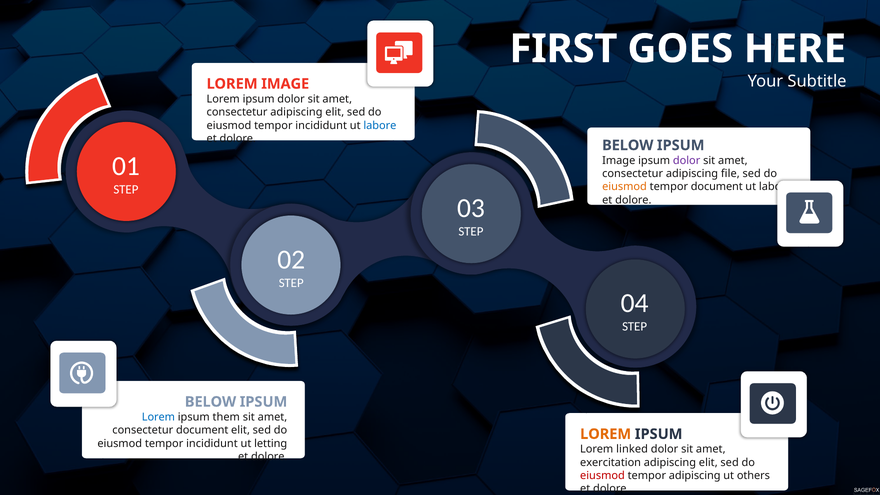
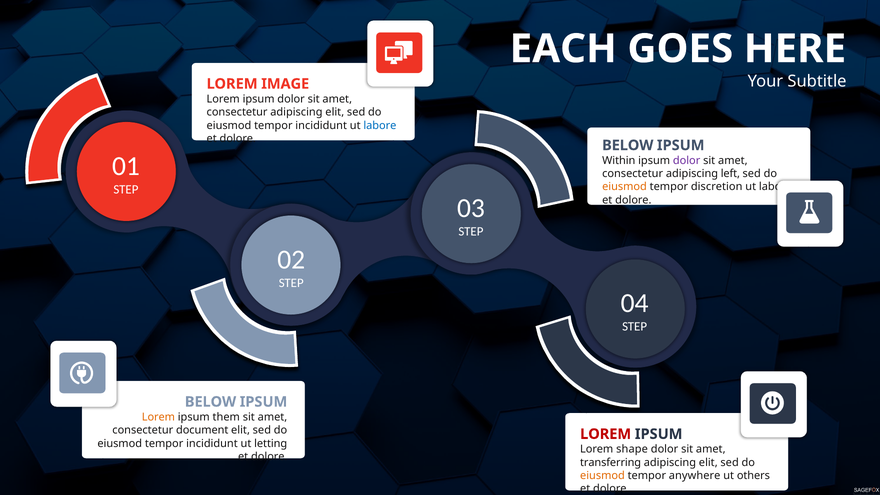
FIRST: FIRST -> EACH
Image at (619, 160): Image -> Within
file: file -> left
tempor document: document -> discretion
Lorem at (158, 417) colour: blue -> orange
LOREM at (606, 434) colour: orange -> red
linked: linked -> shape
exercitation: exercitation -> transferring
eiusmod at (602, 476) colour: red -> orange
tempor adipiscing: adipiscing -> anywhere
